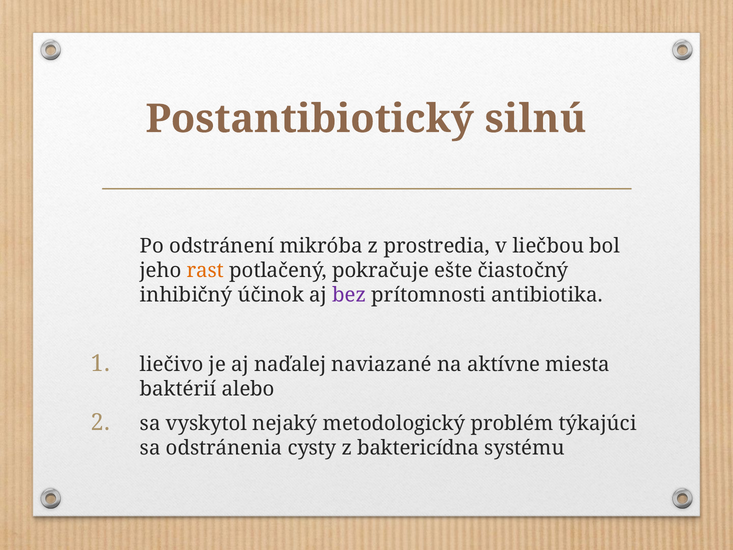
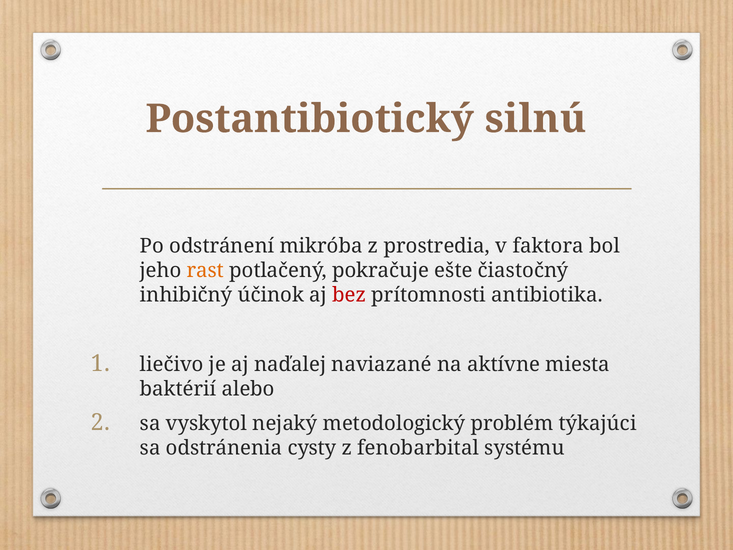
liečbou: liečbou -> faktora
bez colour: purple -> red
baktericídna: baktericídna -> fenobarbital
